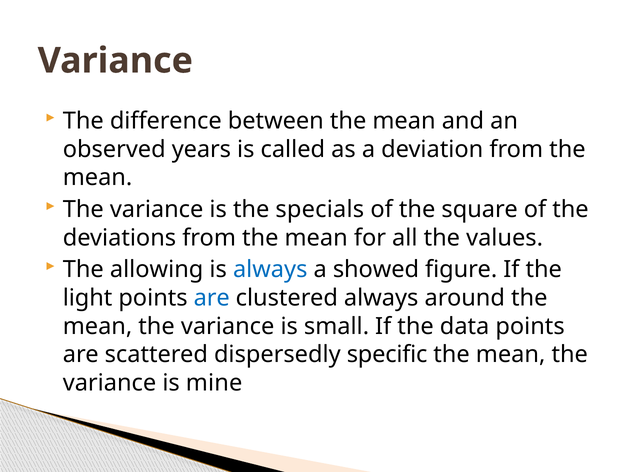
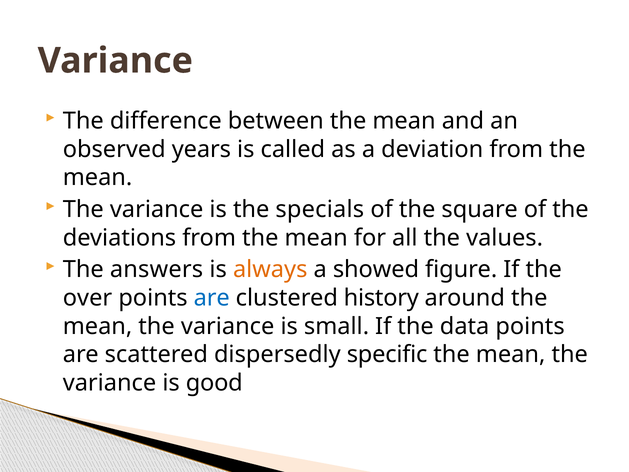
allowing: allowing -> answers
always at (270, 269) colour: blue -> orange
light: light -> over
clustered always: always -> history
mine: mine -> good
